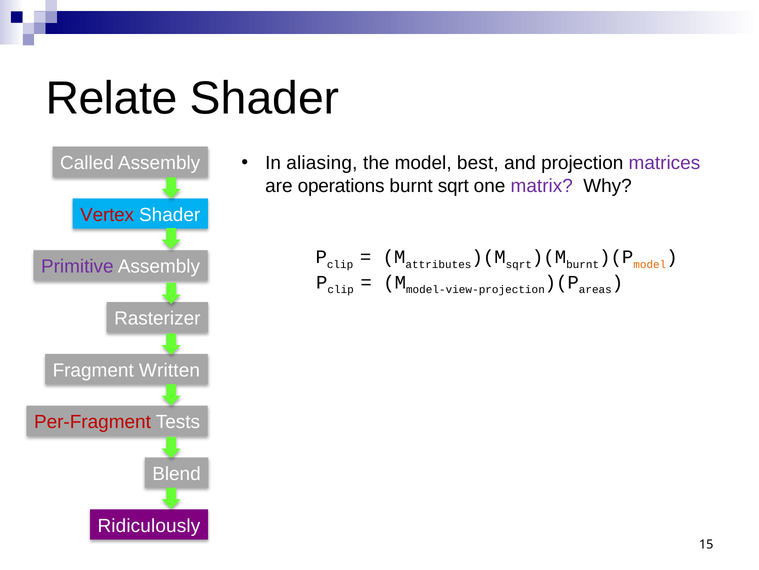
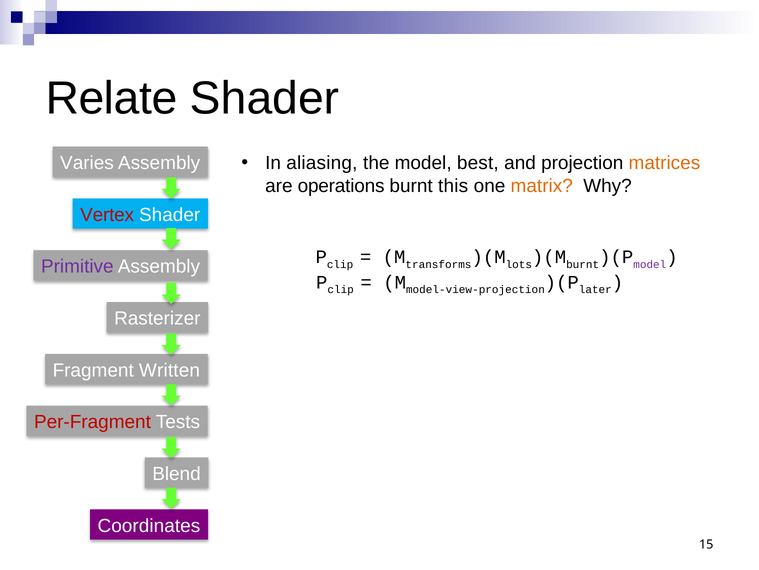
matrices colour: purple -> orange
Called: Called -> Varies
burnt sqrt: sqrt -> this
matrix colour: purple -> orange
attributes: attributes -> transforms
sqrt at (519, 264): sqrt -> lots
model at (650, 264) colour: orange -> purple
areas: areas -> later
Ridiculously: Ridiculously -> Coordinates
